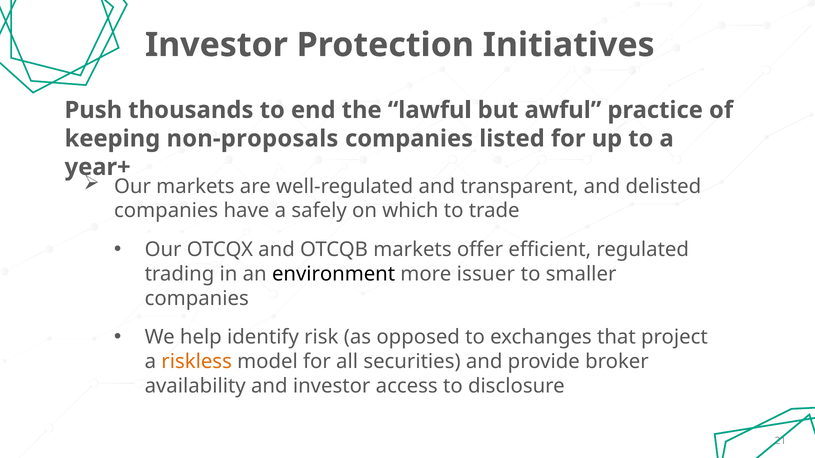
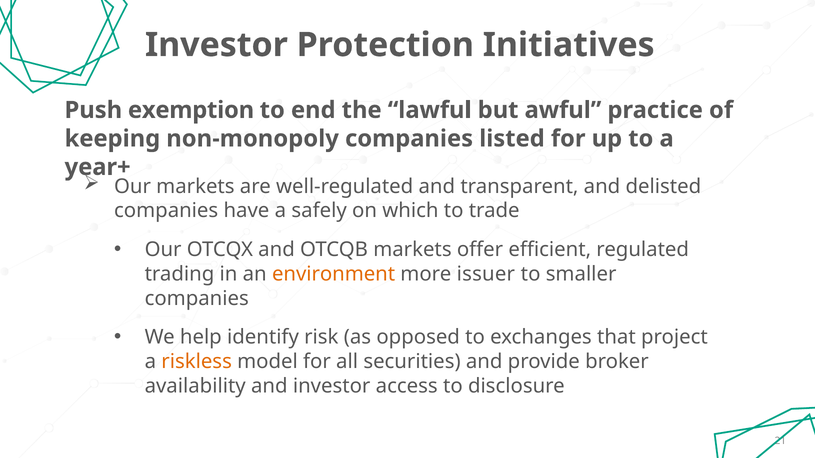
thousands: thousands -> exemption
non-proposals: non-proposals -> non-monopoly
environment colour: black -> orange
